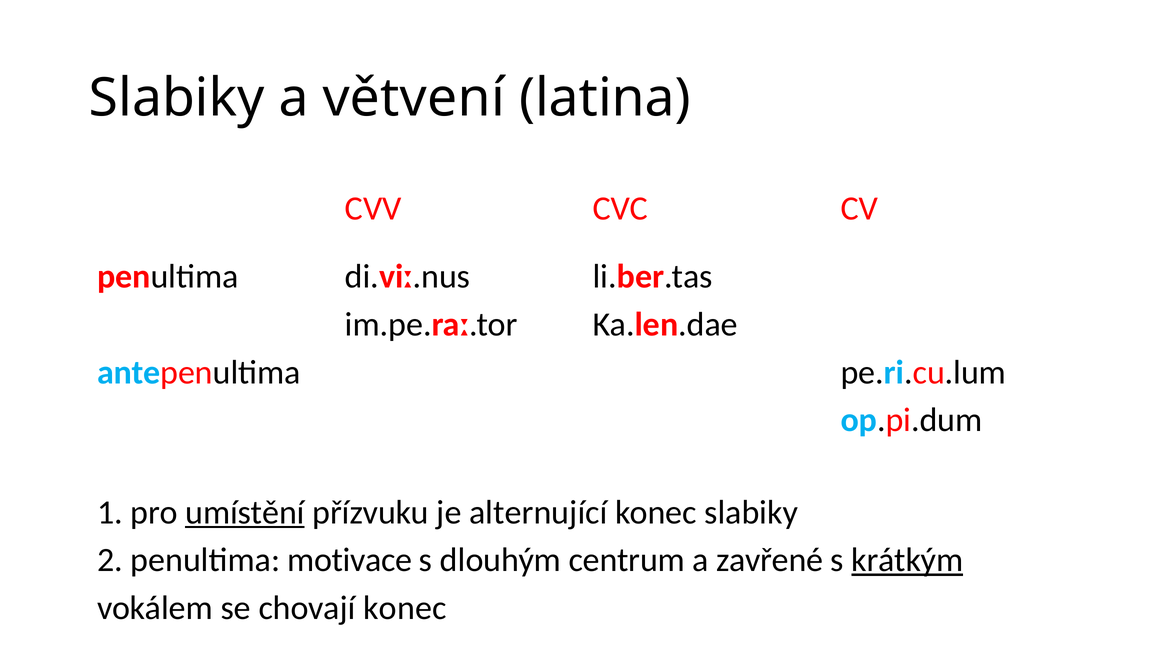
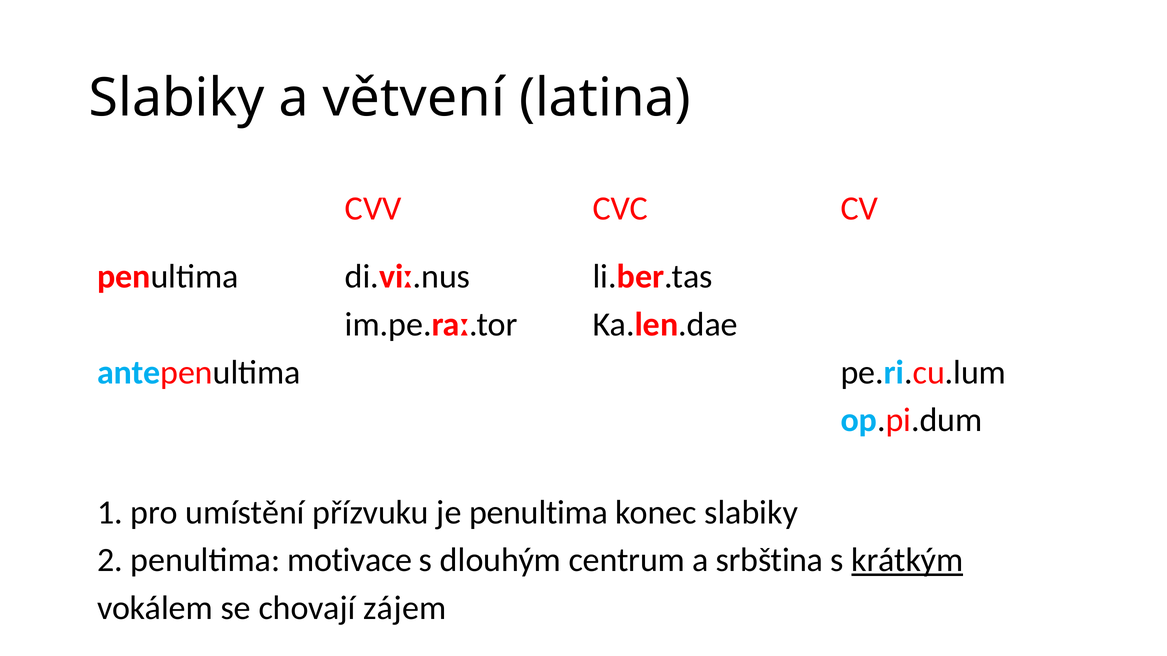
umístění underline: present -> none
je alternující: alternující -> penultima
zavřené: zavřené -> srbština
chovají konec: konec -> zájem
